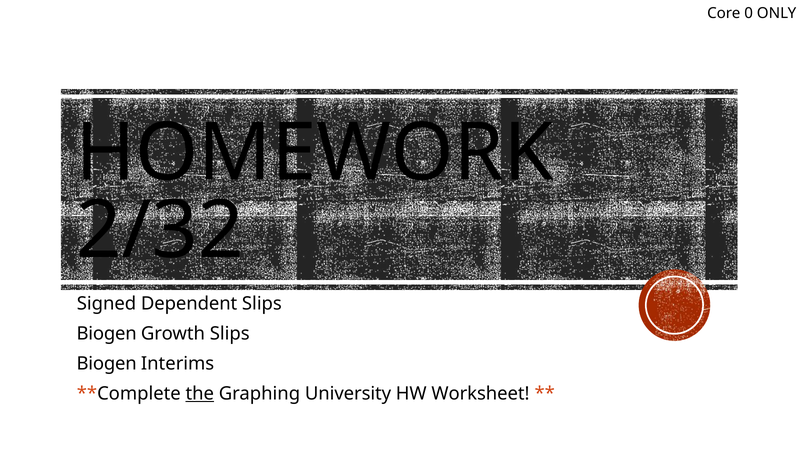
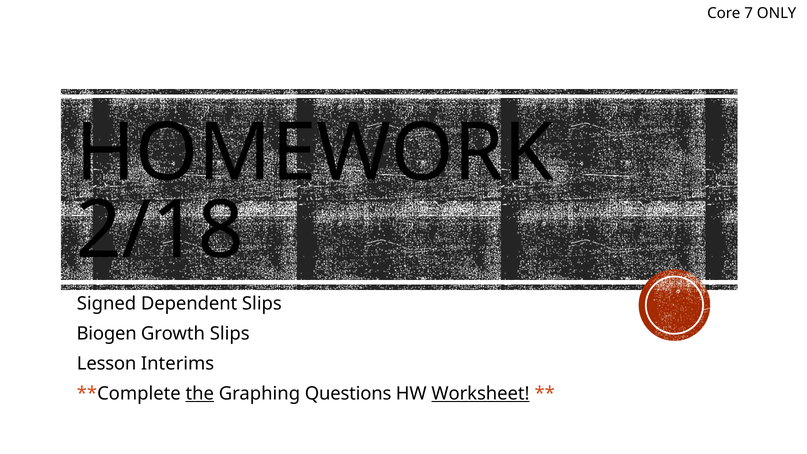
0: 0 -> 7
2/32: 2/32 -> 2/18
Biogen at (107, 363): Biogen -> Lesson
University: University -> Questions
Worksheet underline: none -> present
